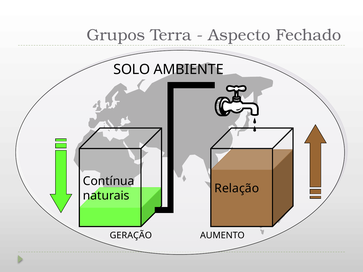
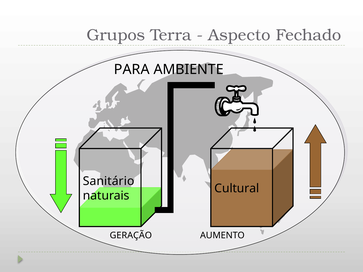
SOLO: SOLO -> PARA
Contínua: Contínua -> Sanitário
Relação: Relação -> Cultural
